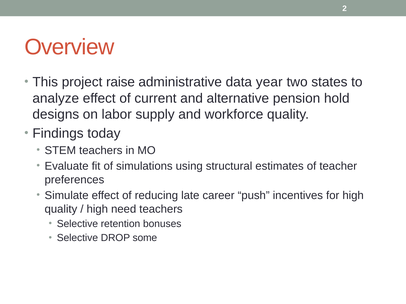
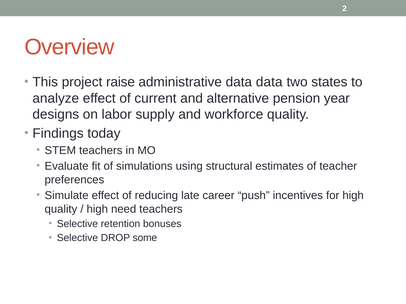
data year: year -> data
hold: hold -> year
